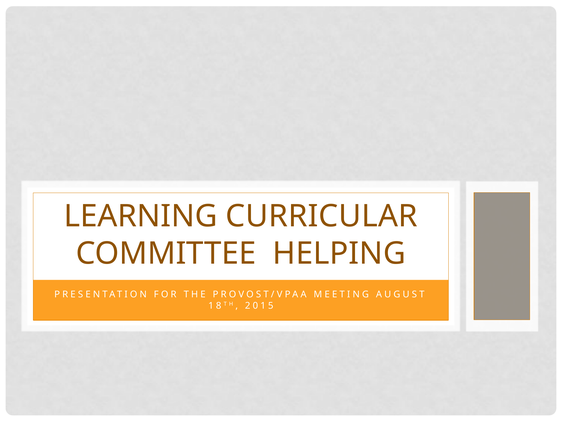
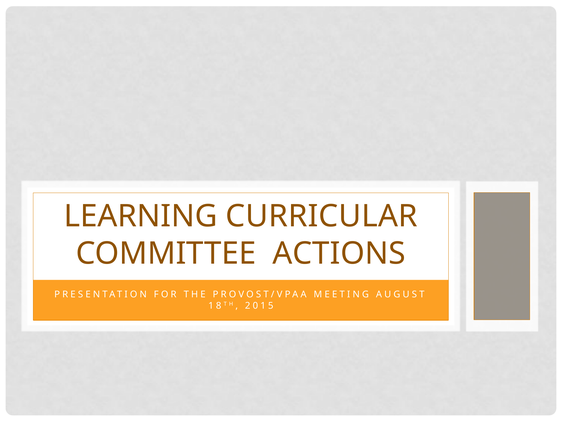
HELPING: HELPING -> ACTIONS
